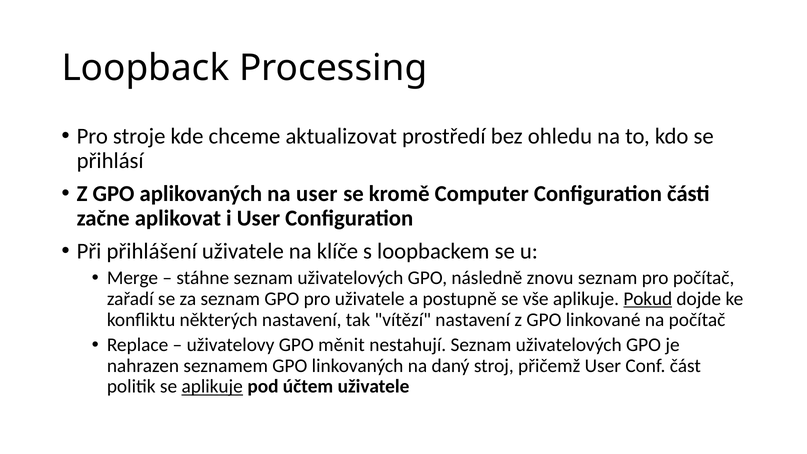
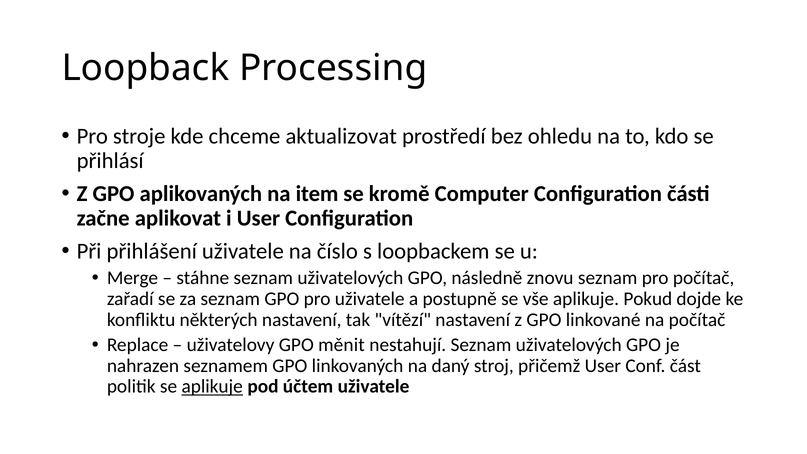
na user: user -> item
klíče: klíče -> číslo
Pokud underline: present -> none
